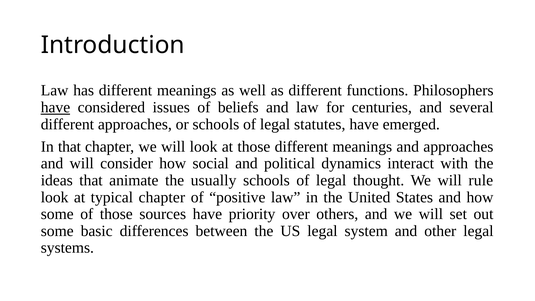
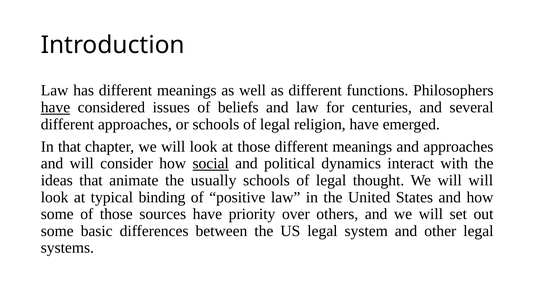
statutes: statutes -> religion
social underline: none -> present
will rule: rule -> will
typical chapter: chapter -> binding
